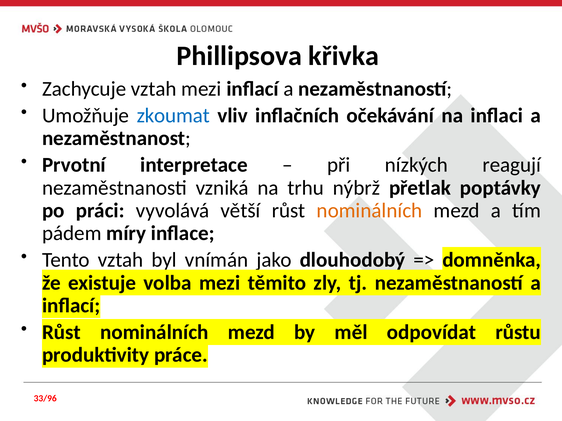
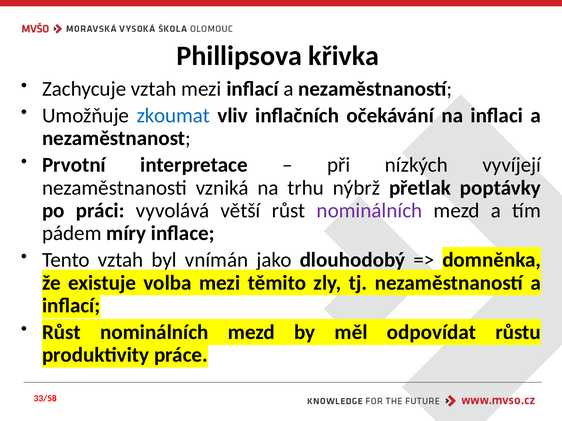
reagují: reagují -> vyvíjejí
nominálních at (369, 211) colour: orange -> purple
33/96: 33/96 -> 33/58
